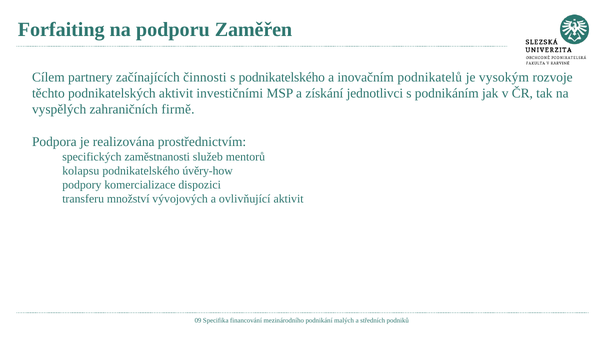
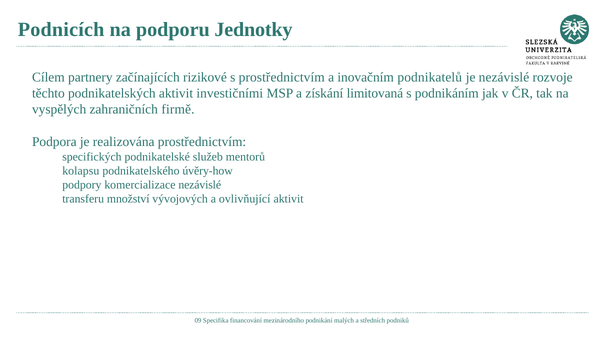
Forfaiting: Forfaiting -> Podnicích
Zaměřen: Zaměřen -> Jednotky
činnosti: činnosti -> rizikové
s podnikatelského: podnikatelského -> prostřednictvím
je vysokým: vysokým -> nezávislé
jednotlivci: jednotlivci -> limitovaná
zaměstnanosti: zaměstnanosti -> podnikatelské
komercializace dispozici: dispozici -> nezávislé
